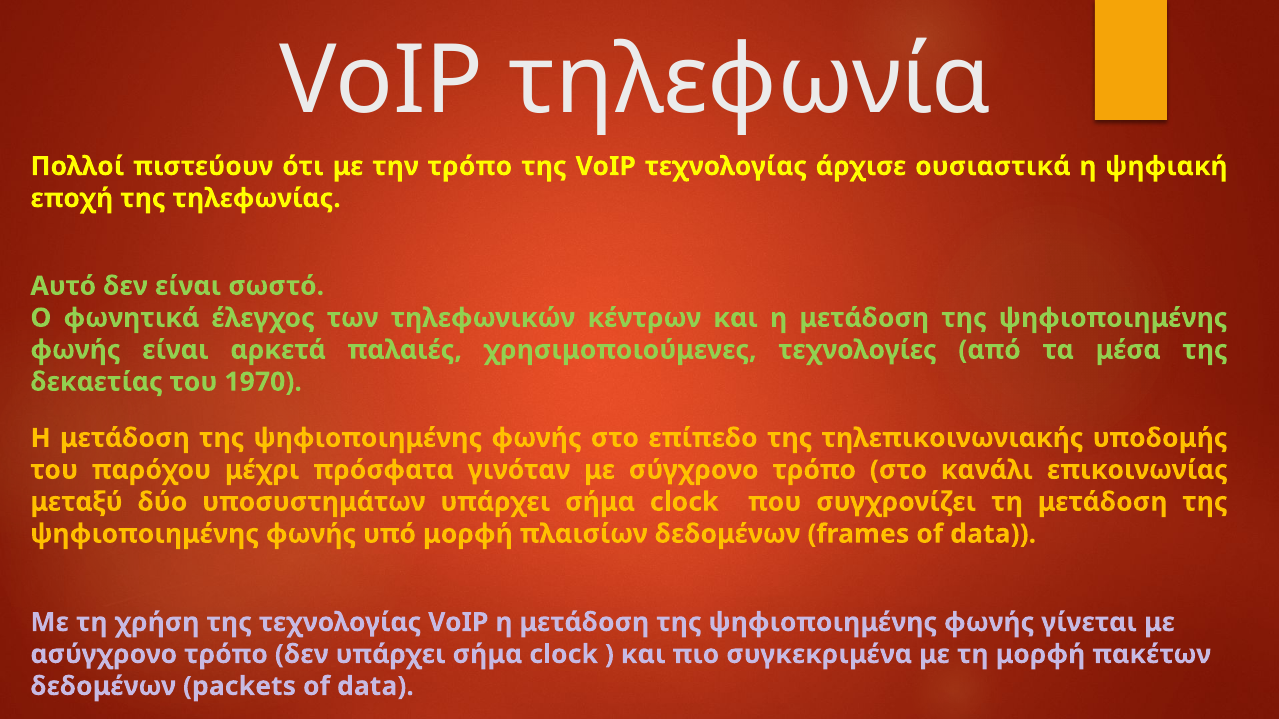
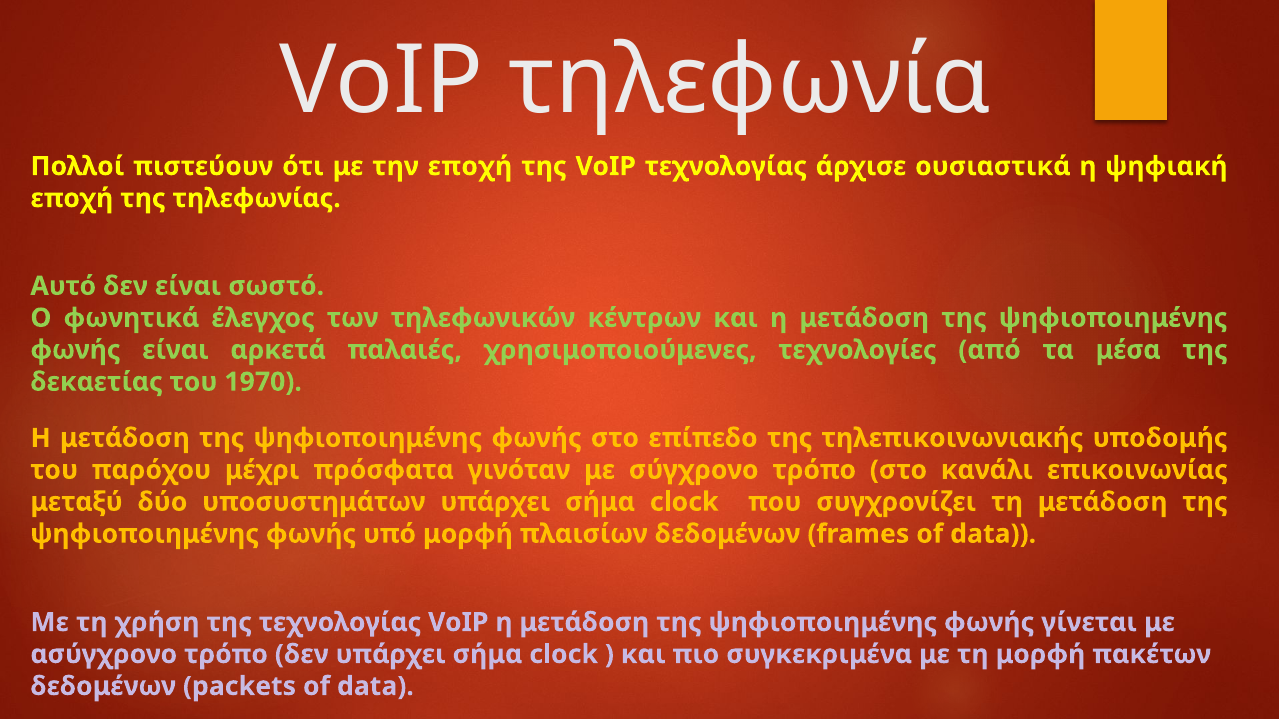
την τρόπο: τρόπο -> εποχή
